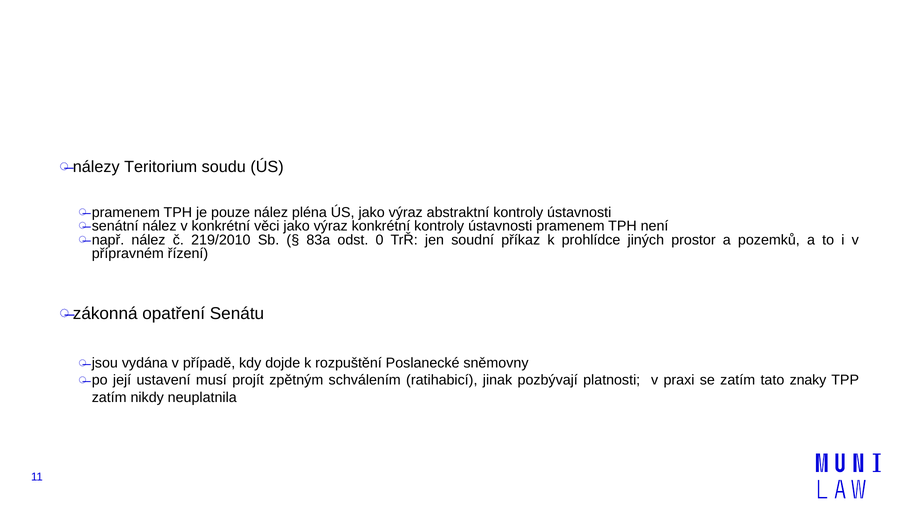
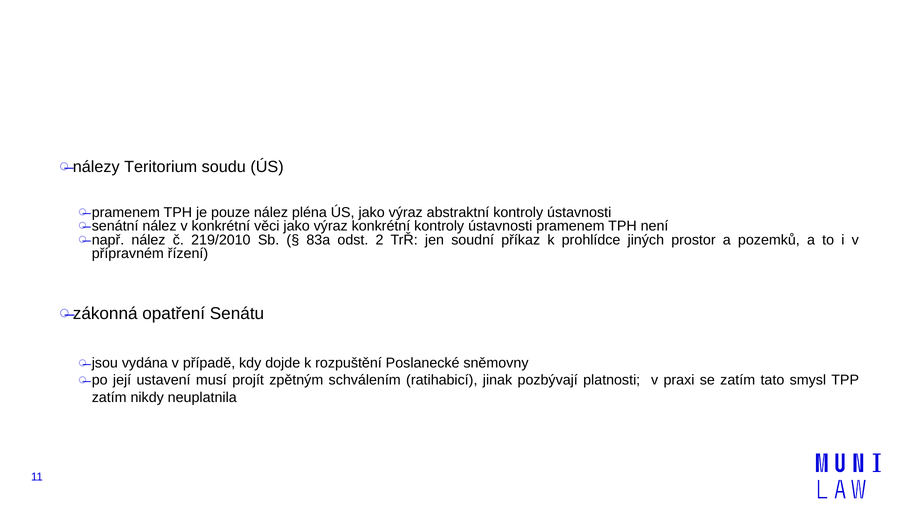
0: 0 -> 2
znaky: znaky -> smysl
